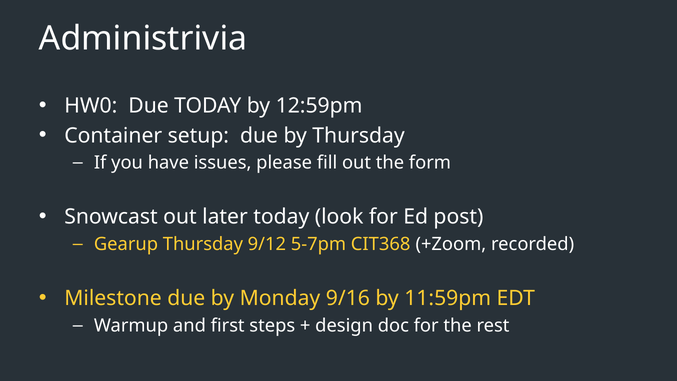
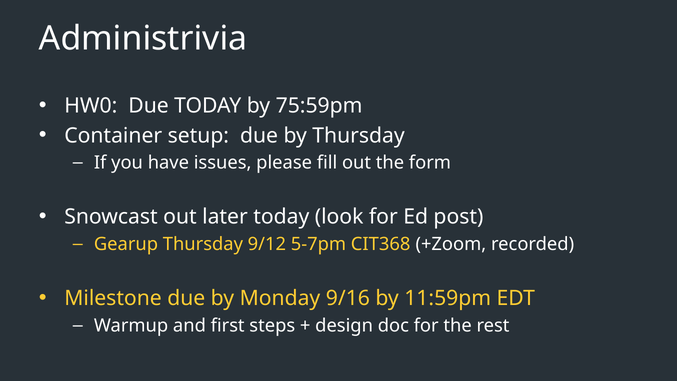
12:59pm: 12:59pm -> 75:59pm
